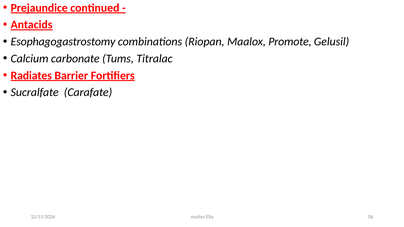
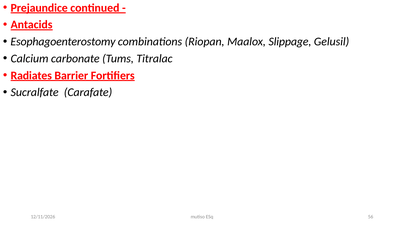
Esophagogastrostomy: Esophagogastrostomy -> Esophagoenterostomy
Promote: Promote -> Slippage
